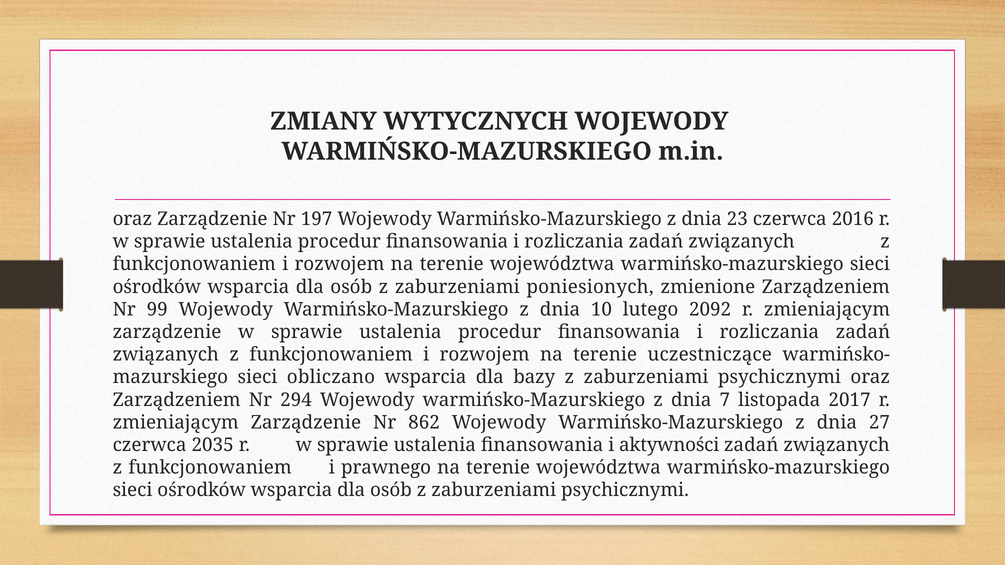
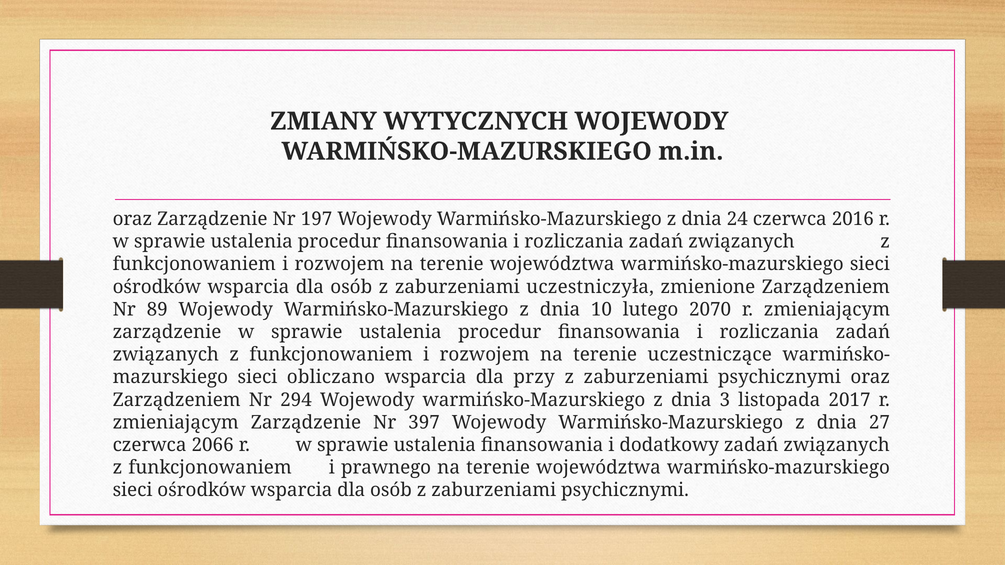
23: 23 -> 24
poniesionych: poniesionych -> uczestniczyła
99: 99 -> 89
2092: 2092 -> 2070
bazy: bazy -> przy
7: 7 -> 3
862: 862 -> 397
2035: 2035 -> 2066
aktywności: aktywności -> dodatkowy
